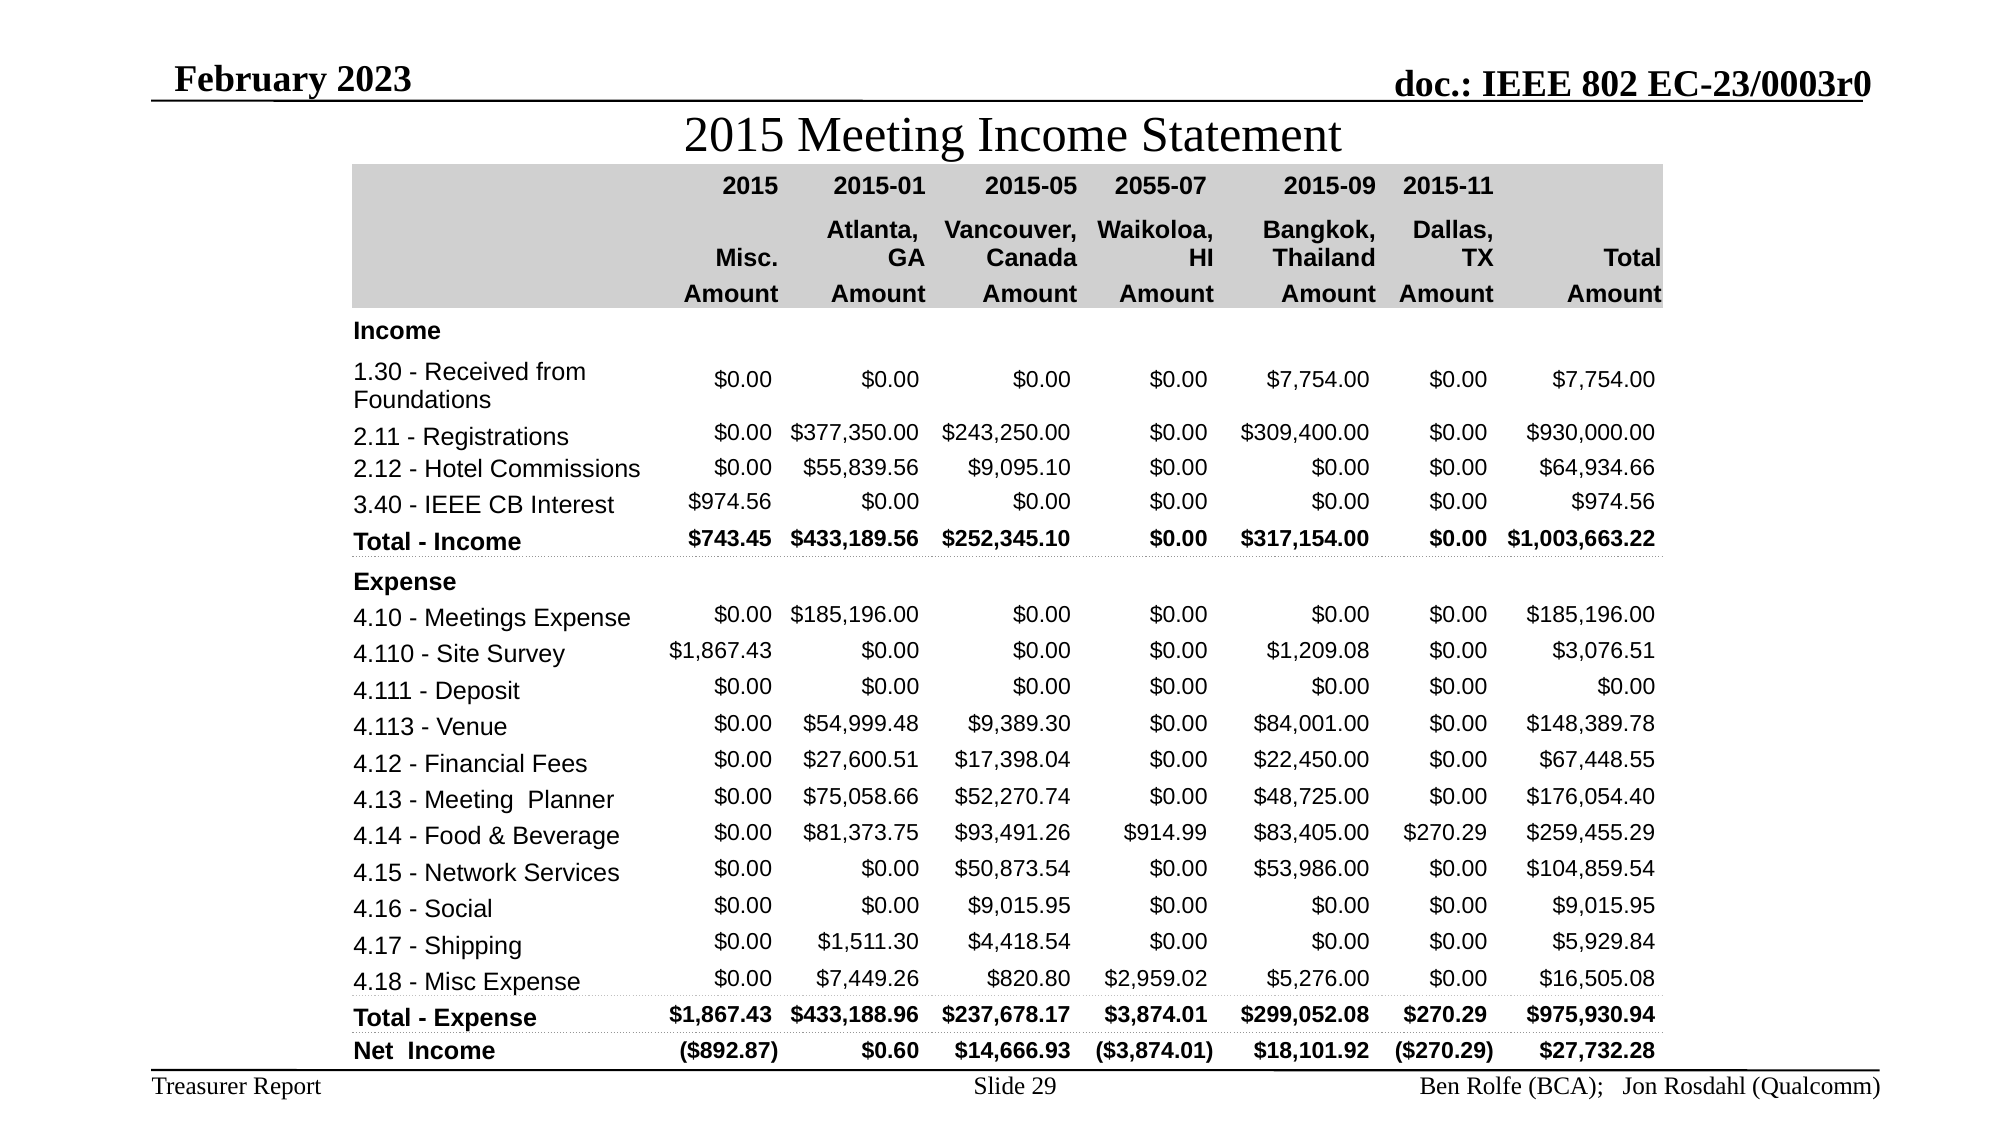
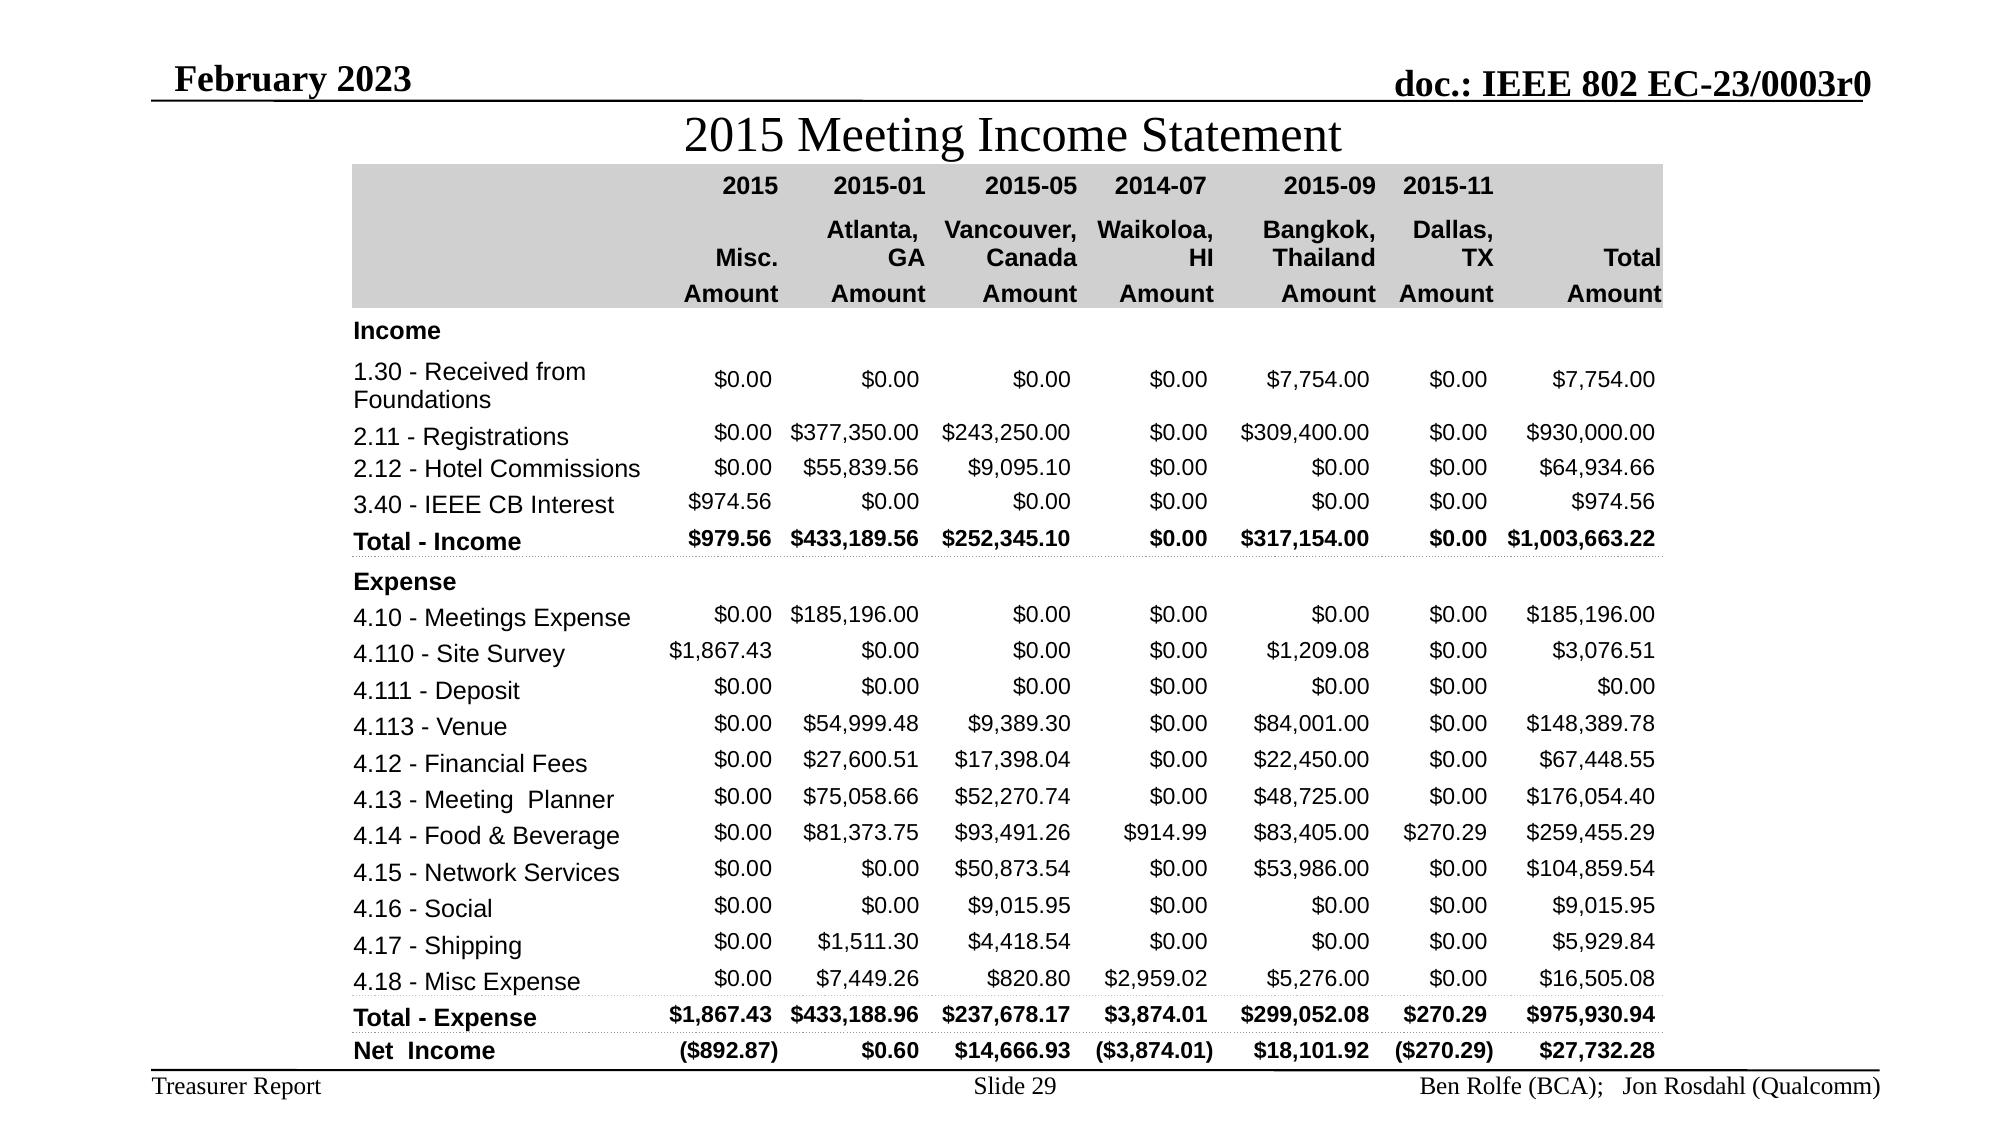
2055-07: 2055-07 -> 2014-07
$743.45: $743.45 -> $979.56
